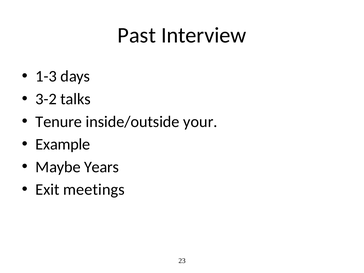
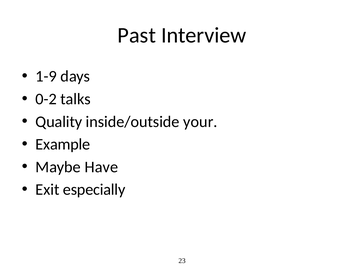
1-3: 1-3 -> 1-9
3-2: 3-2 -> 0-2
Tenure: Tenure -> Quality
Years: Years -> Have
meetings: meetings -> especially
